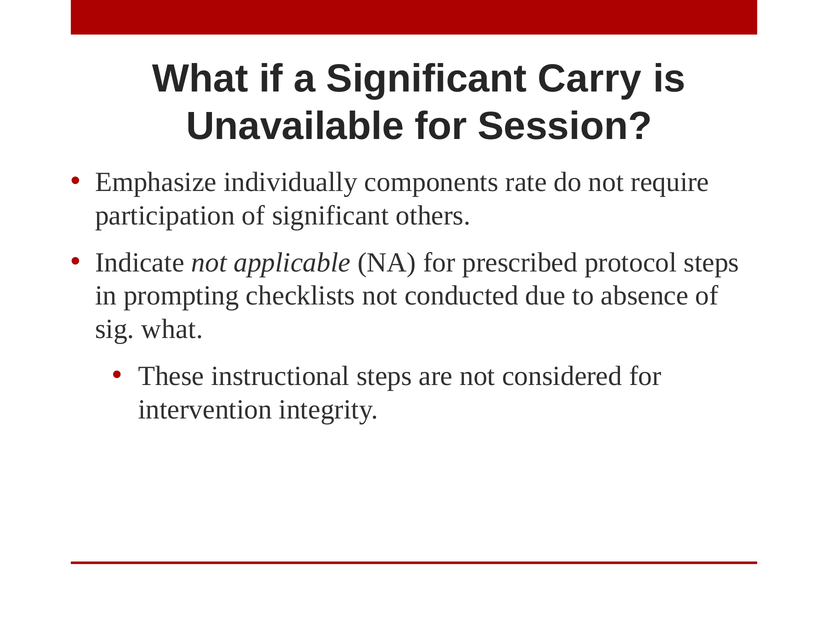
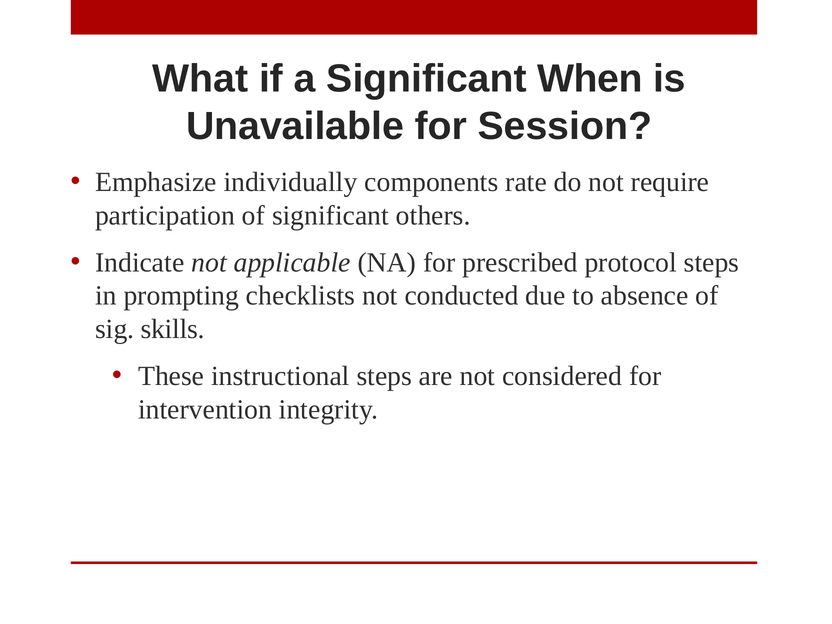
Carry: Carry -> When
sig what: what -> skills
